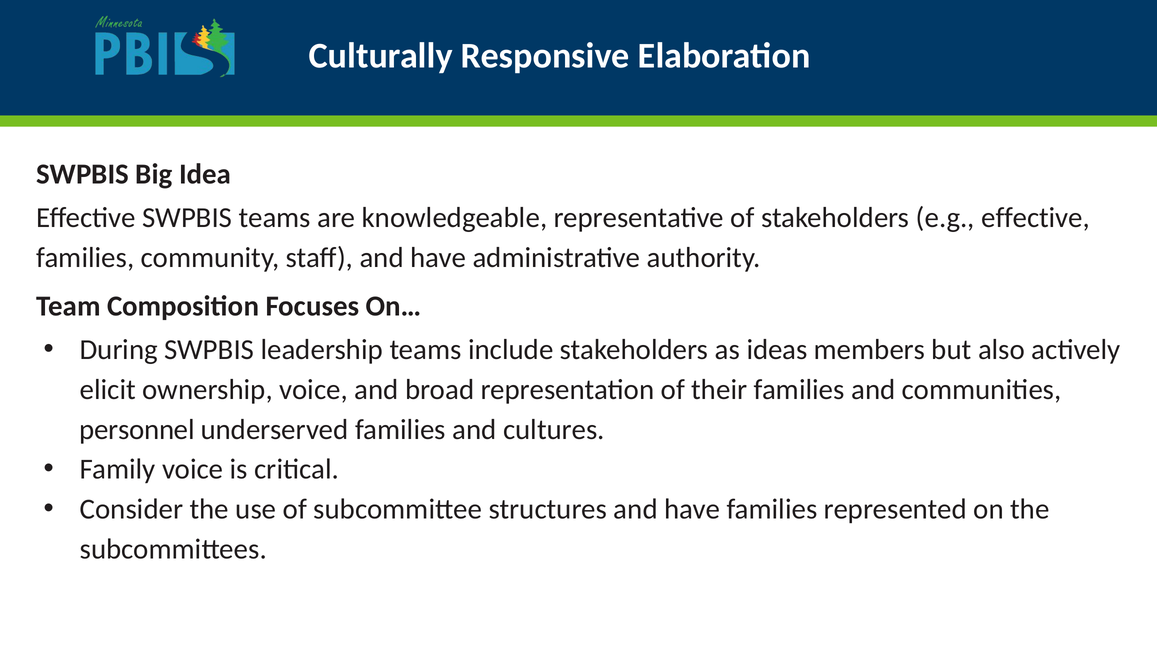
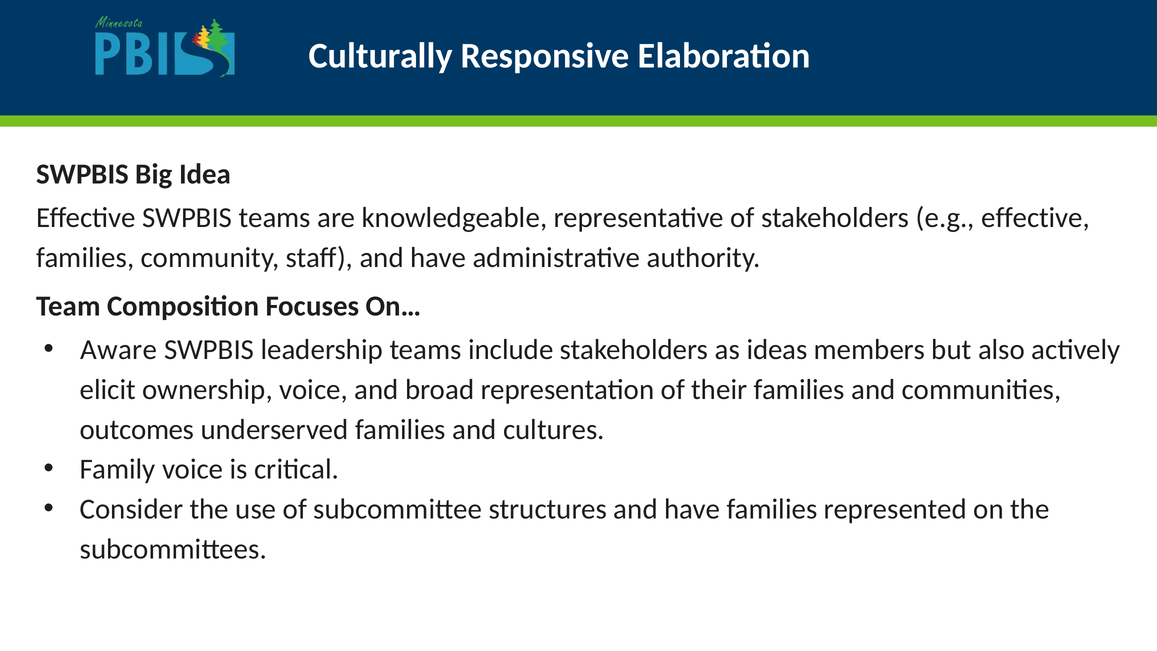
During: During -> Aware
personnel: personnel -> outcomes
